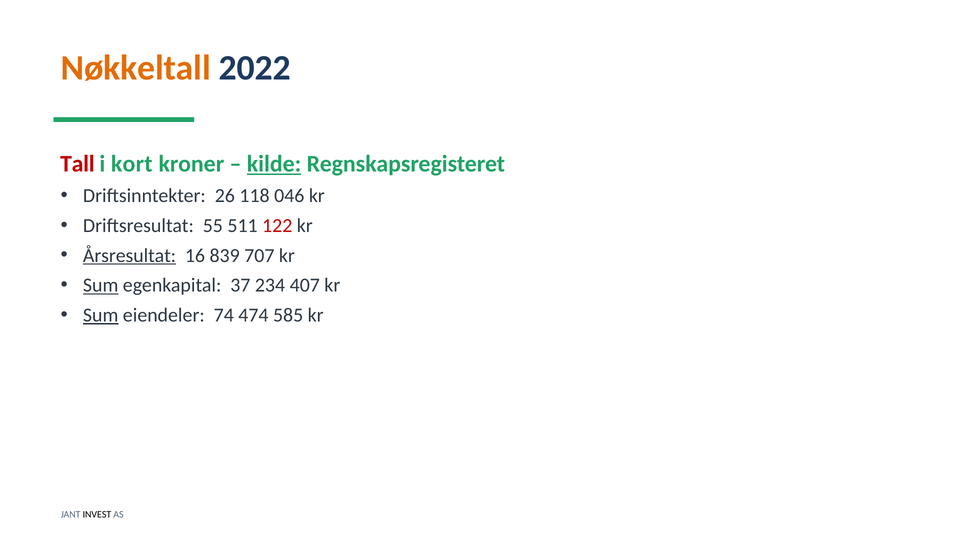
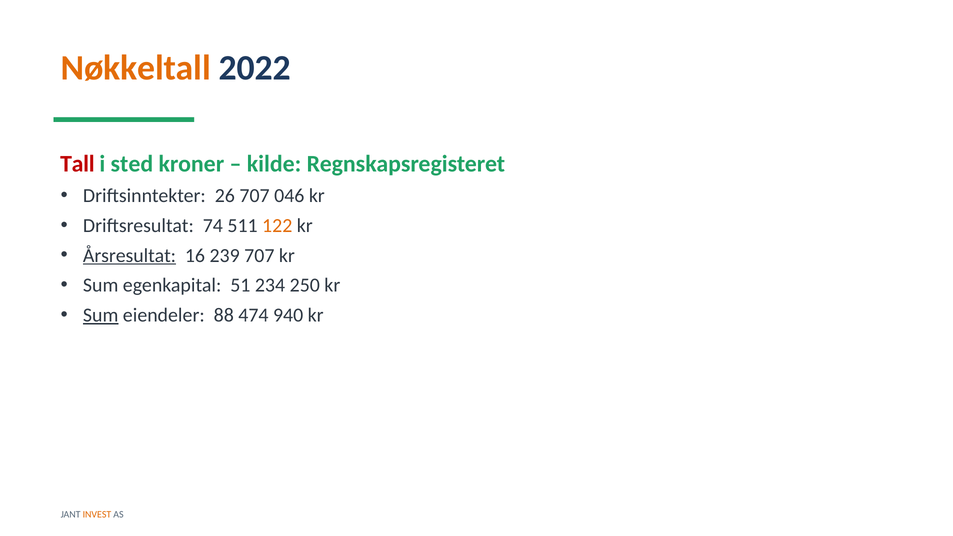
kort: kort -> sted
kilde underline: present -> none
26 118: 118 -> 707
55: 55 -> 74
122 colour: red -> orange
839: 839 -> 239
Sum at (101, 285) underline: present -> none
37: 37 -> 51
407: 407 -> 250
74: 74 -> 88
585: 585 -> 940
INVEST colour: black -> orange
